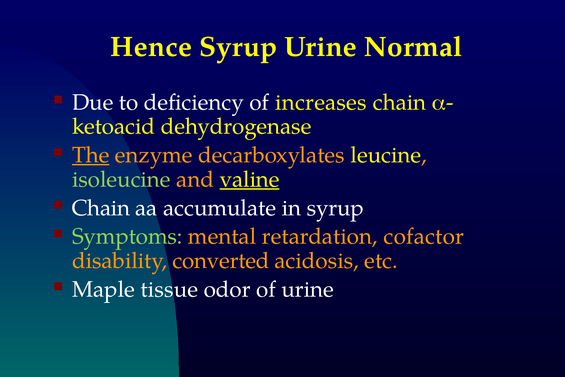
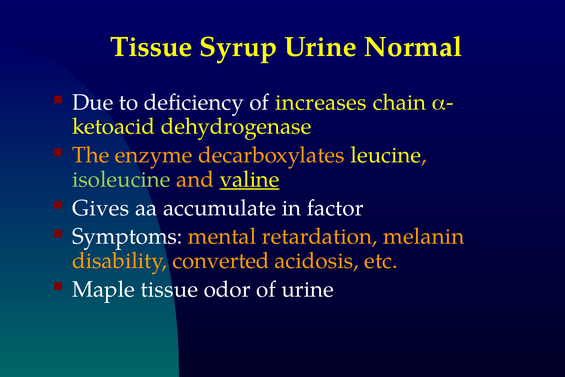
Hence at (151, 47): Hence -> Tissue
The underline: present -> none
Chain at (101, 208): Chain -> Gives
in syrup: syrup -> factor
Symptoms colour: light green -> white
cofactor: cofactor -> melanin
